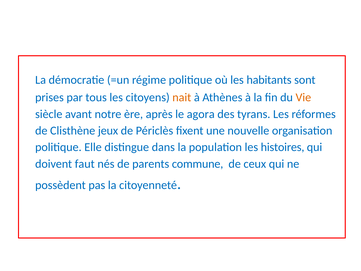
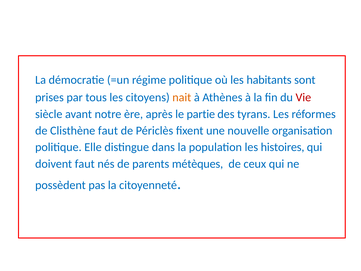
Vie colour: orange -> red
agora: agora -> partie
Clisthène jeux: jeux -> faut
commune: commune -> métèques
